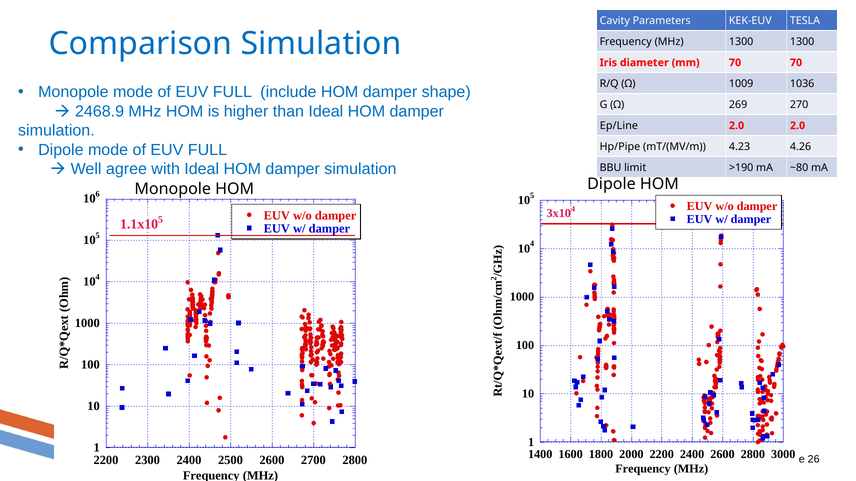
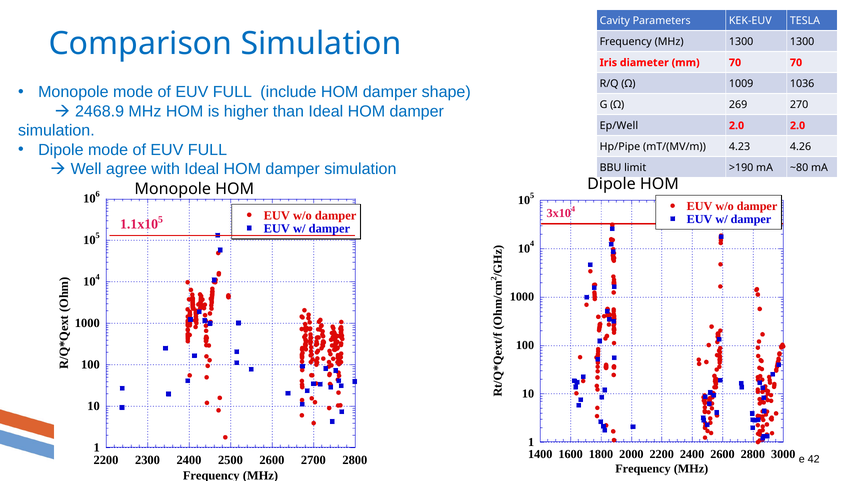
Ep/Line: Ep/Line -> Ep/Well
26: 26 -> 42
